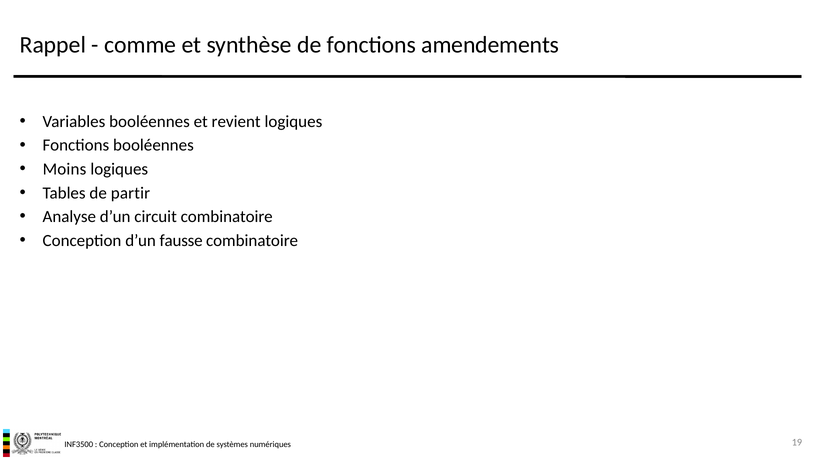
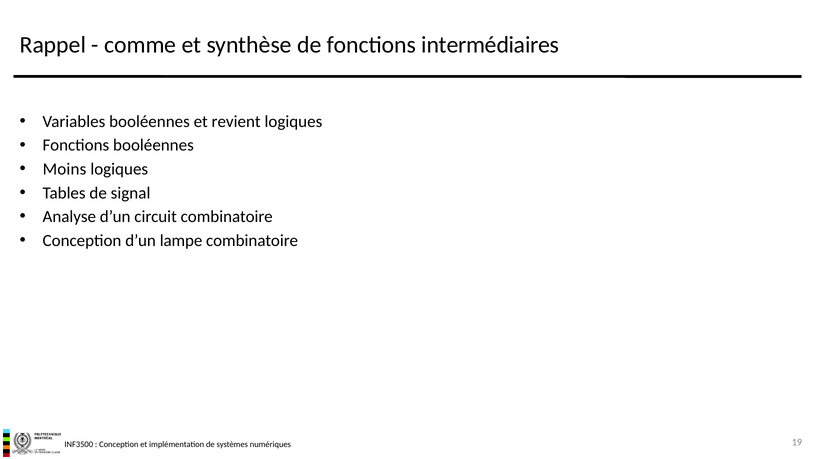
amendements: amendements -> intermédiaires
partir: partir -> signal
fausse: fausse -> lampe
